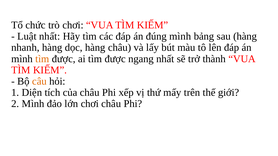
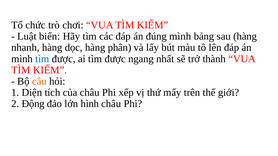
Luật nhất: nhất -> biển
hàng châu: châu -> phân
tìm at (42, 59) colour: orange -> blue
2 Mình: Mình -> Động
lớn chơi: chơi -> hình
